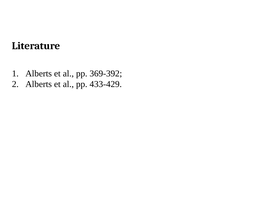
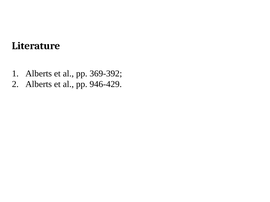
433-429: 433-429 -> 946-429
